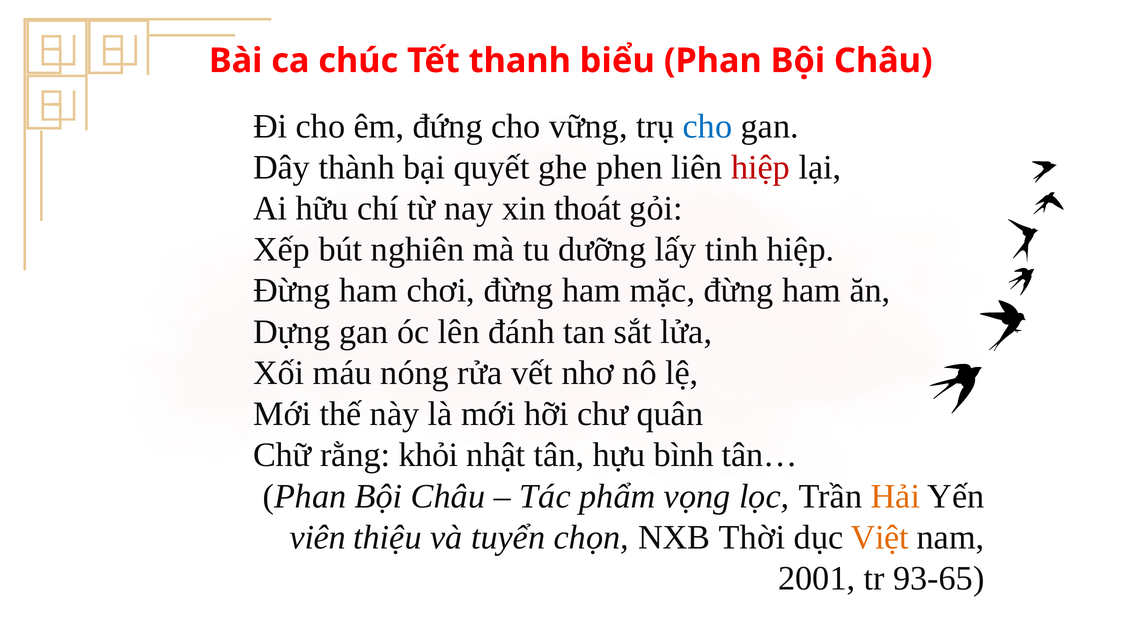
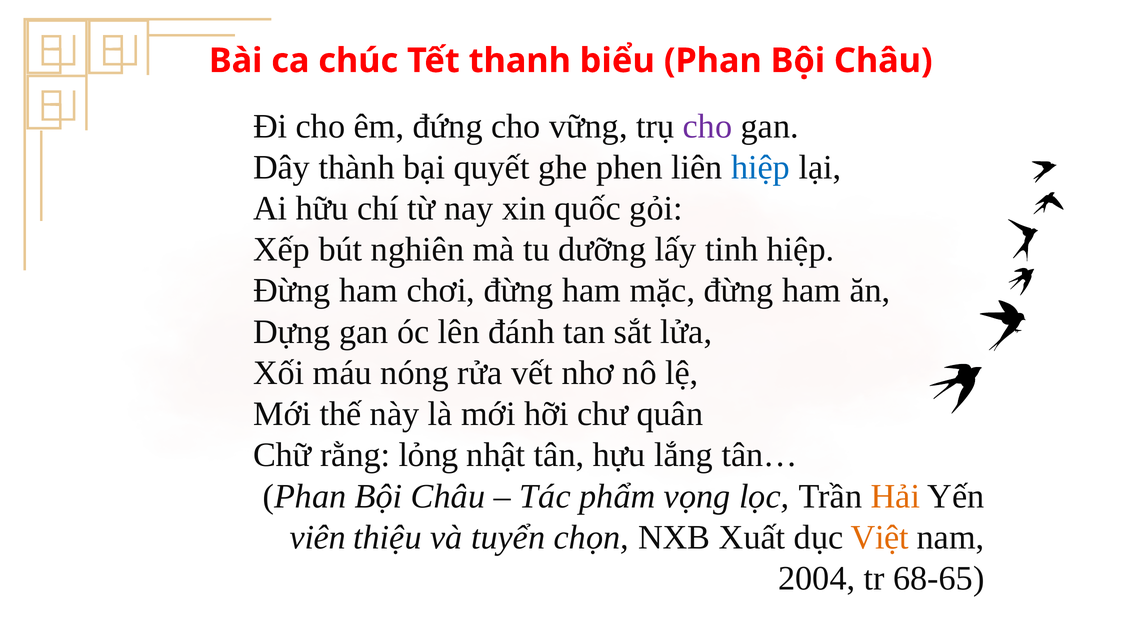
cho at (707, 126) colour: blue -> purple
hiệp at (761, 167) colour: red -> blue
thoát: thoát -> quốc
khỏi: khỏi -> lỏng
bình: bình -> lắng
Thời: Thời -> Xuất
2001: 2001 -> 2004
93-65: 93-65 -> 68-65
